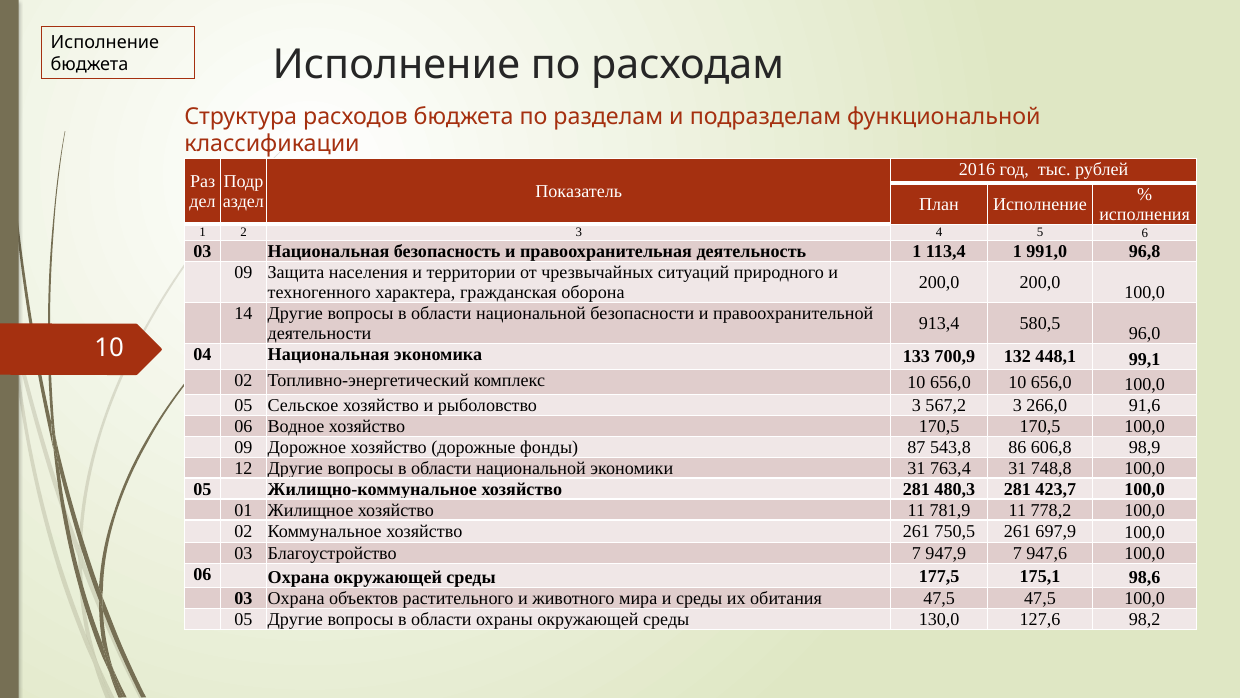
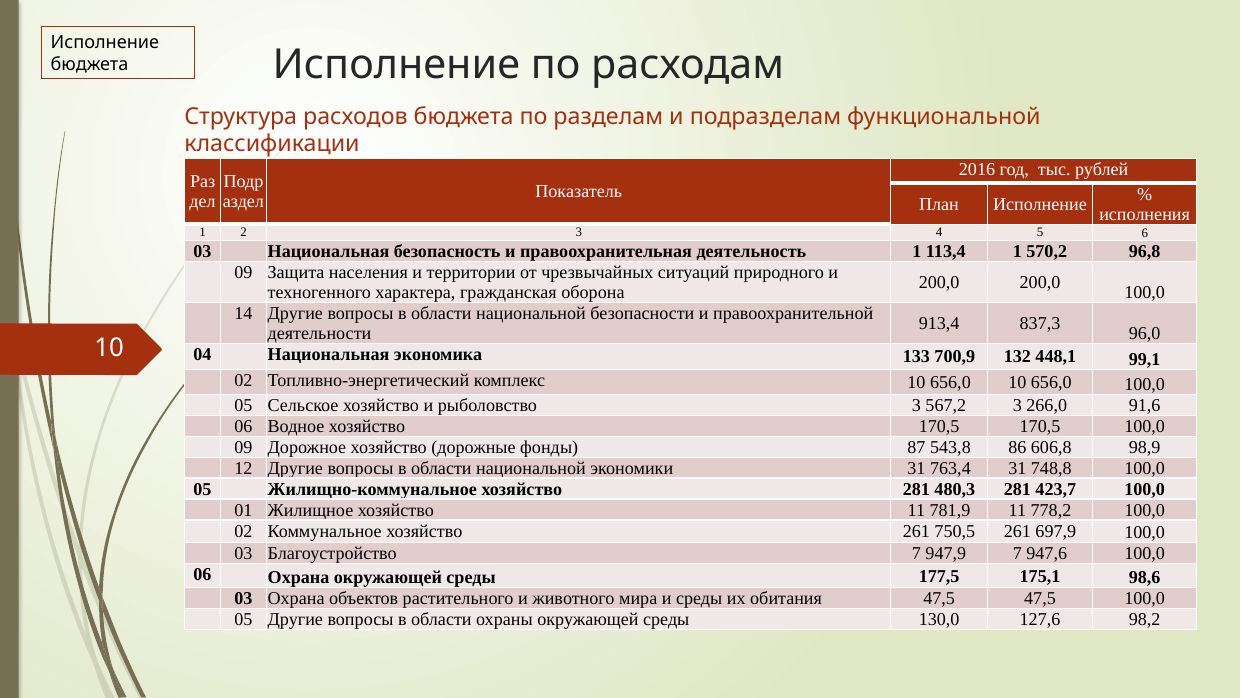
991,0: 991,0 -> 570,2
580,5: 580,5 -> 837,3
